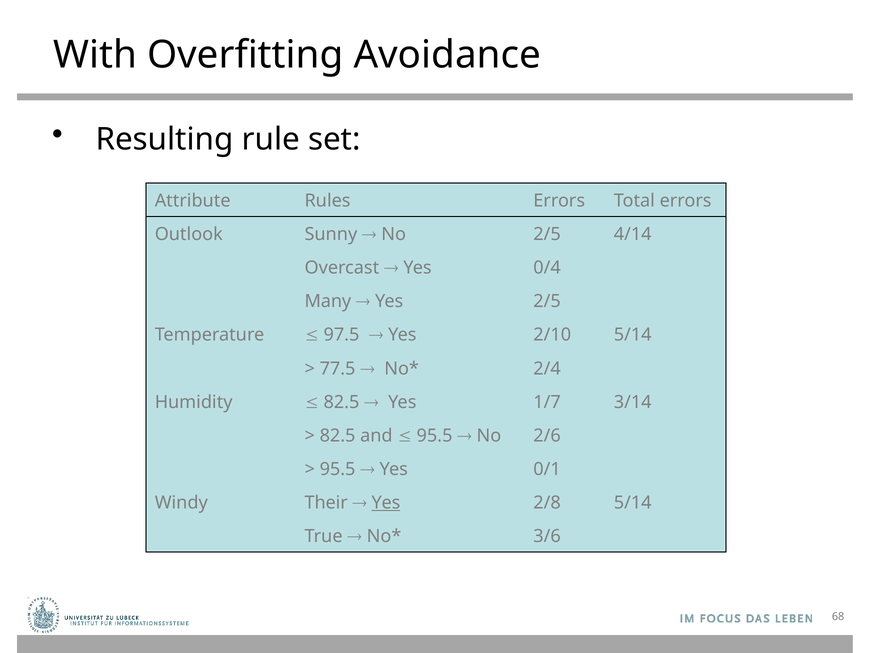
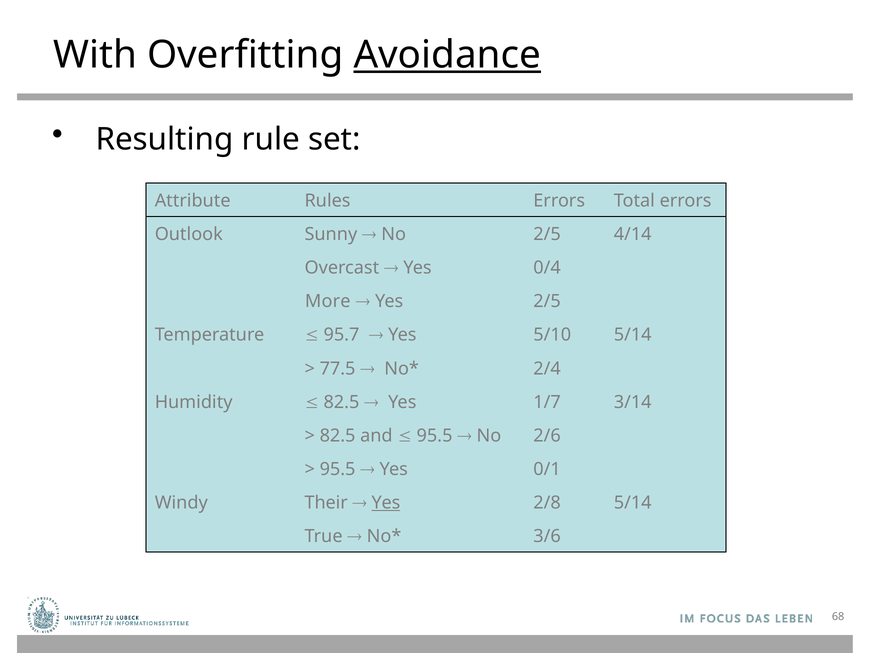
Avoidance underline: none -> present
Many: Many -> More
97.5: 97.5 -> 95.7
2/10: 2/10 -> 5/10
